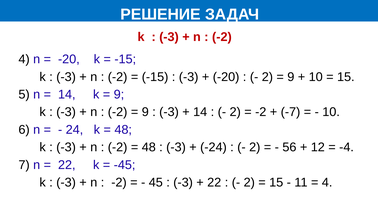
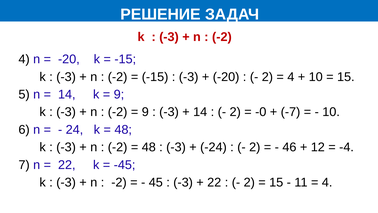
9 at (291, 77): 9 -> 4
-2 at (261, 112): -2 -> -0
56: 56 -> 46
